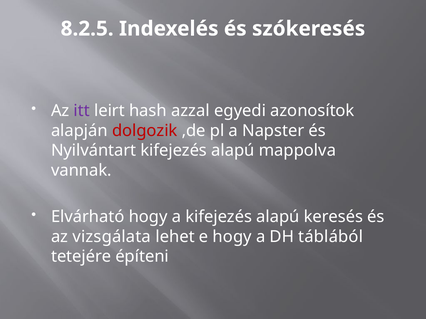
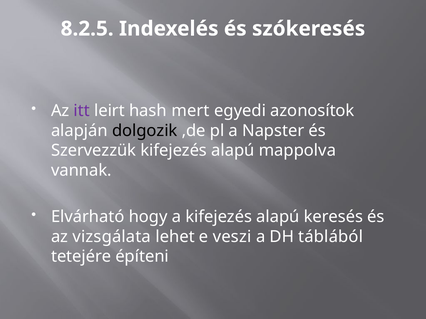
azzal: azzal -> mert
dolgozik colour: red -> black
Nyilvántart: Nyilvántart -> Szervezzük
e hogy: hogy -> veszi
